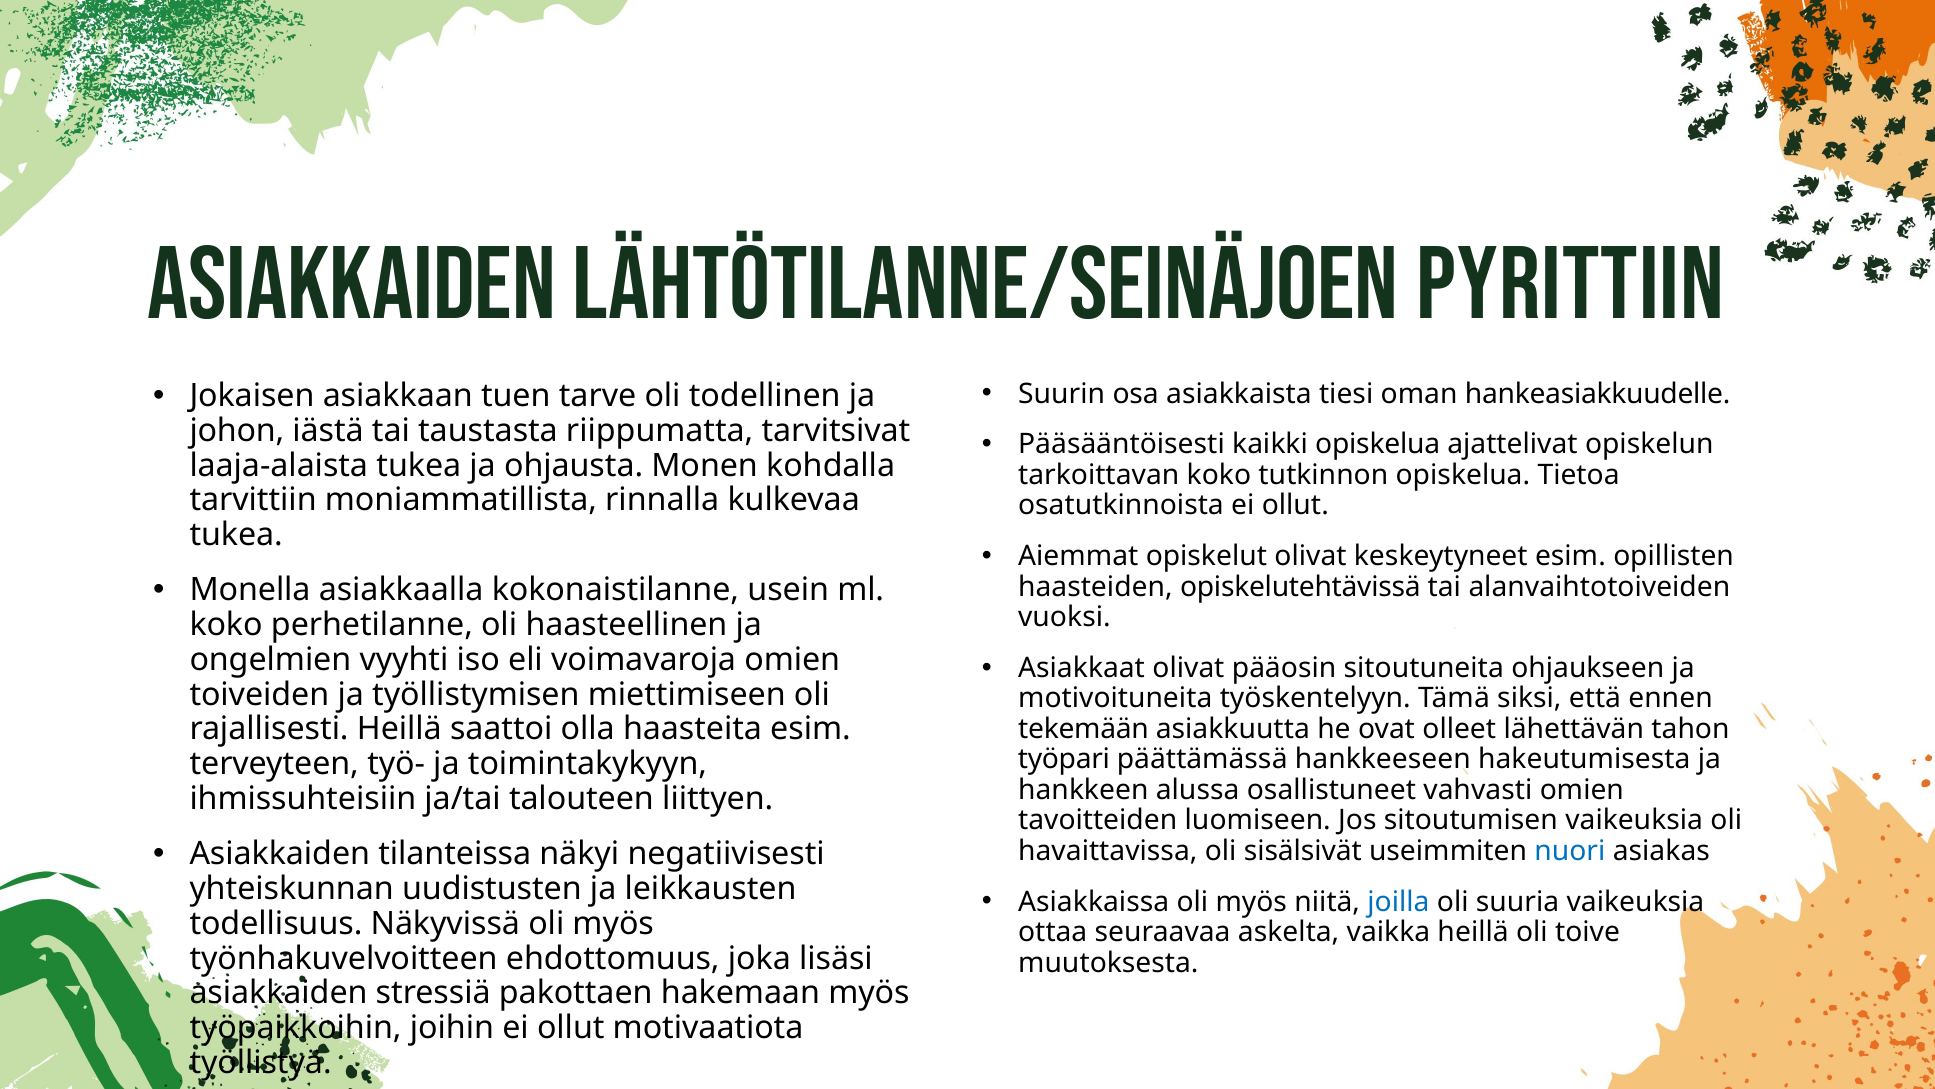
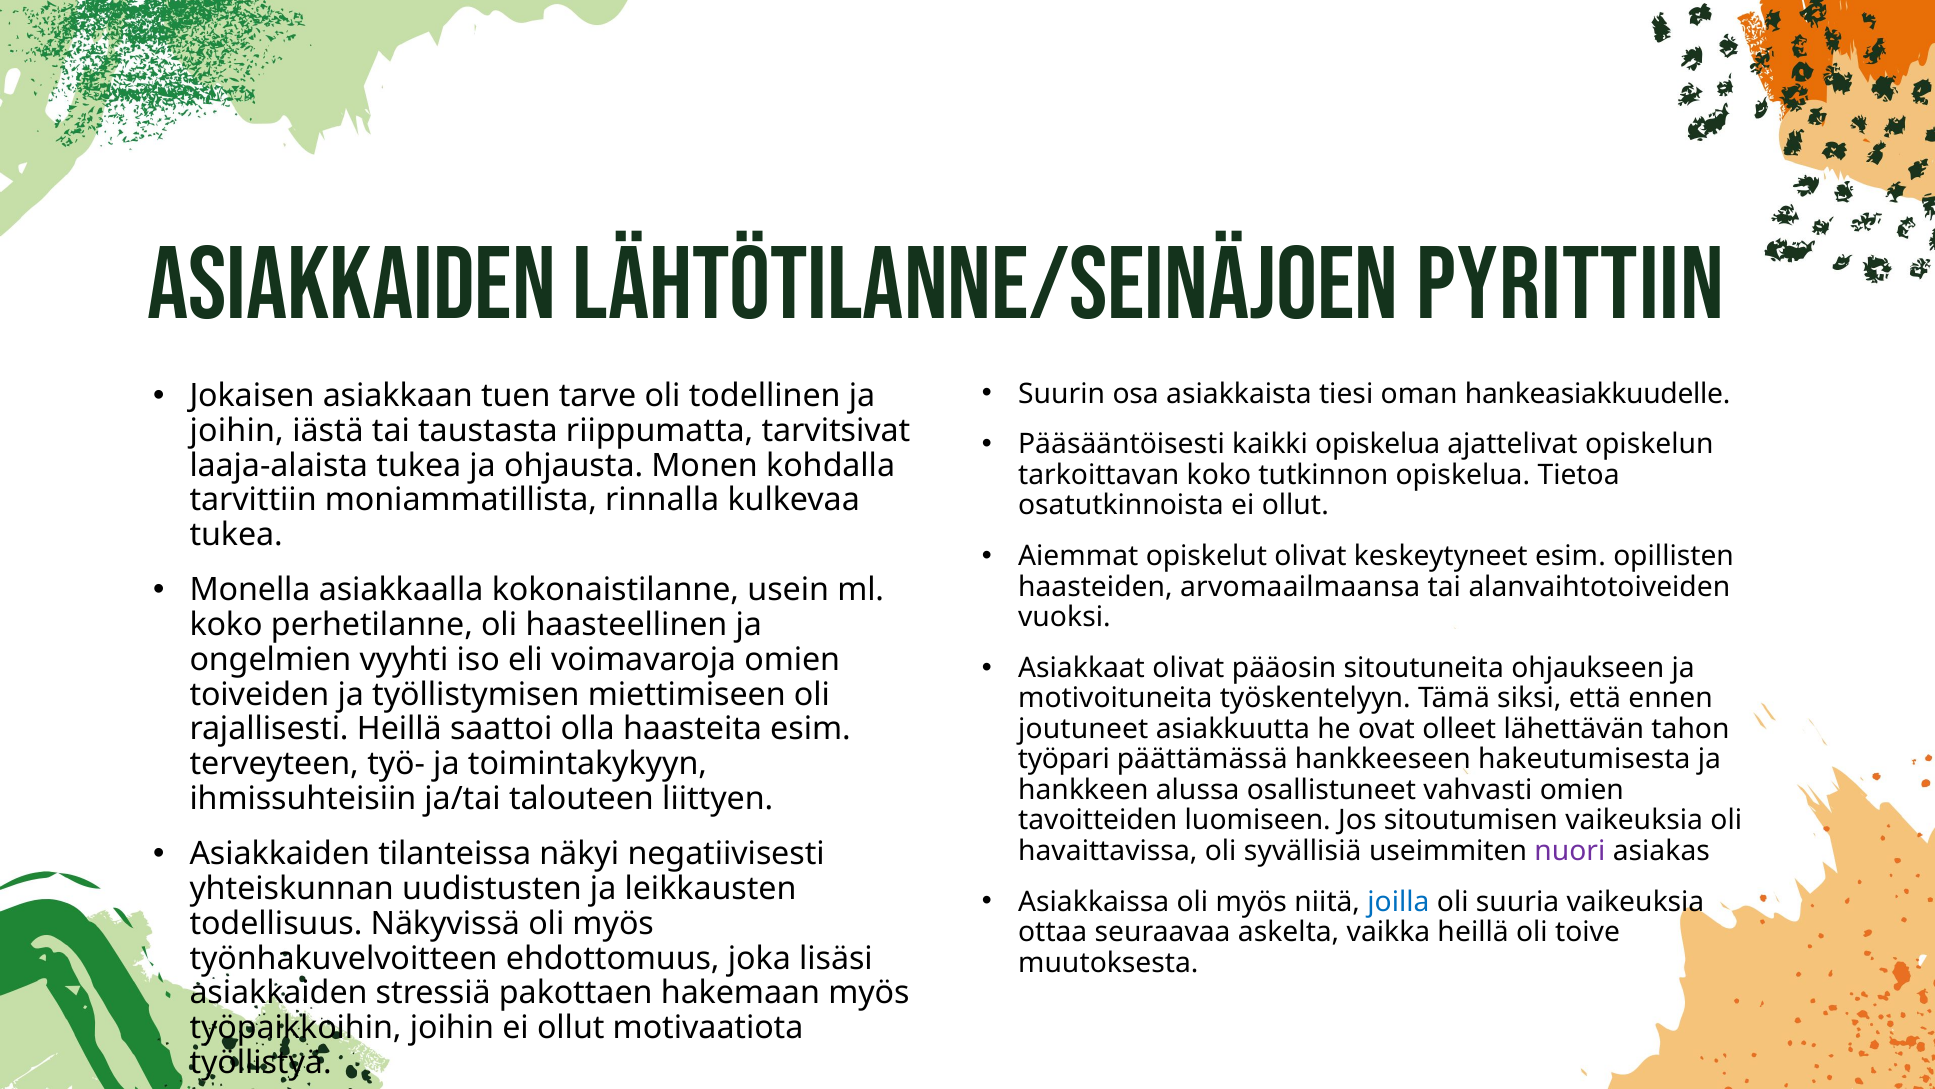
johon at (237, 430): johon -> joihin
opiskelutehtävissä: opiskelutehtävissä -> arvomaailmaansa
tekemään: tekemään -> joutuneet
sisälsivät: sisälsivät -> syvällisiä
nuori colour: blue -> purple
